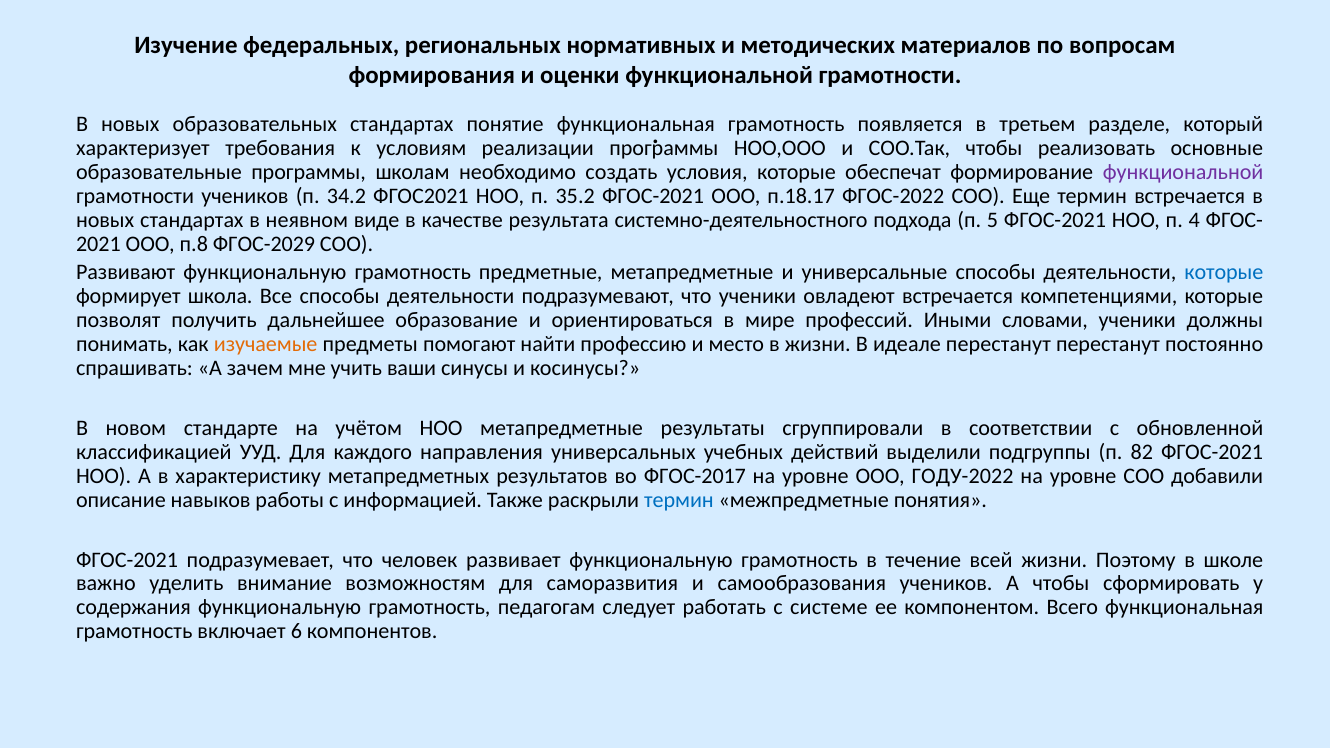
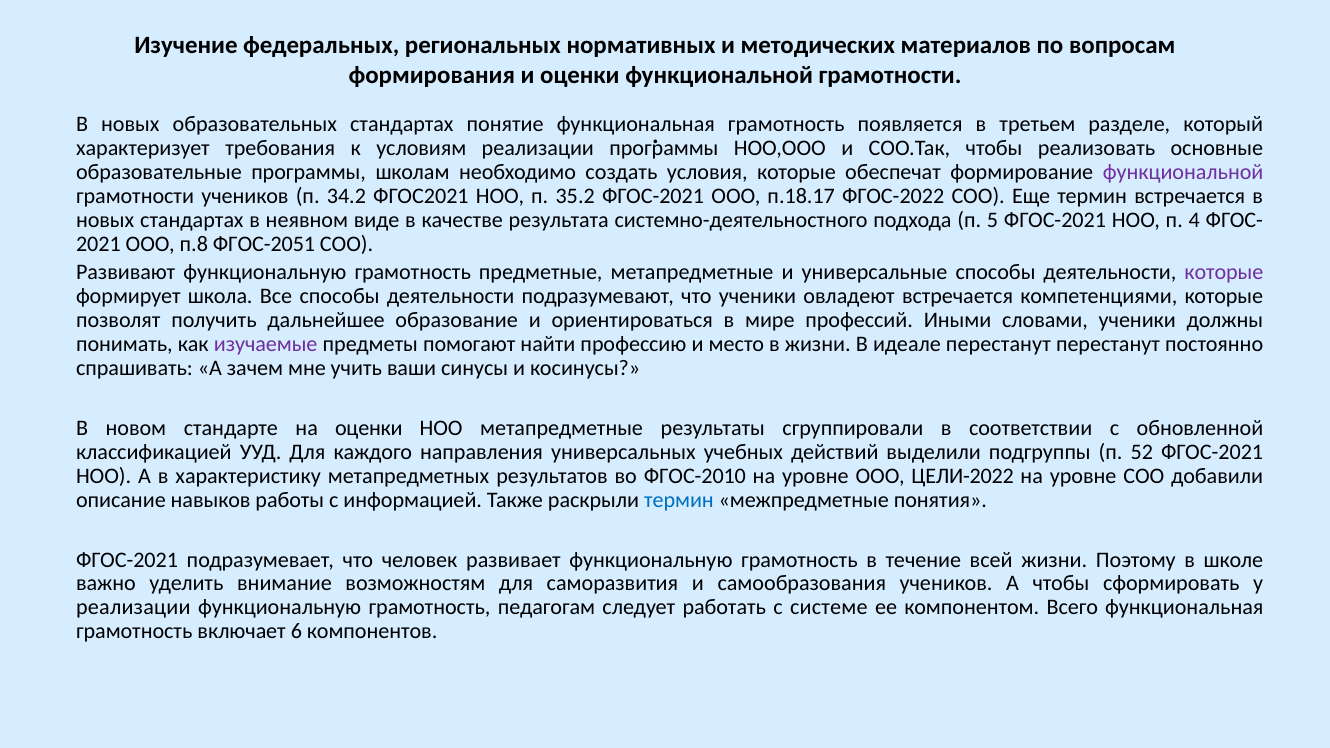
ФГОС-2029: ФГОС-2029 -> ФГОС-2051
которые at (1224, 273) colour: blue -> purple
изучаемые colour: orange -> purple
на учётом: учётом -> оценки
82: 82 -> 52
ФГОС-2017: ФГОС-2017 -> ФГОС-2010
ГОДУ-2022: ГОДУ-2022 -> ЦЕЛИ-2022
содержания at (133, 608): содержания -> реализации
